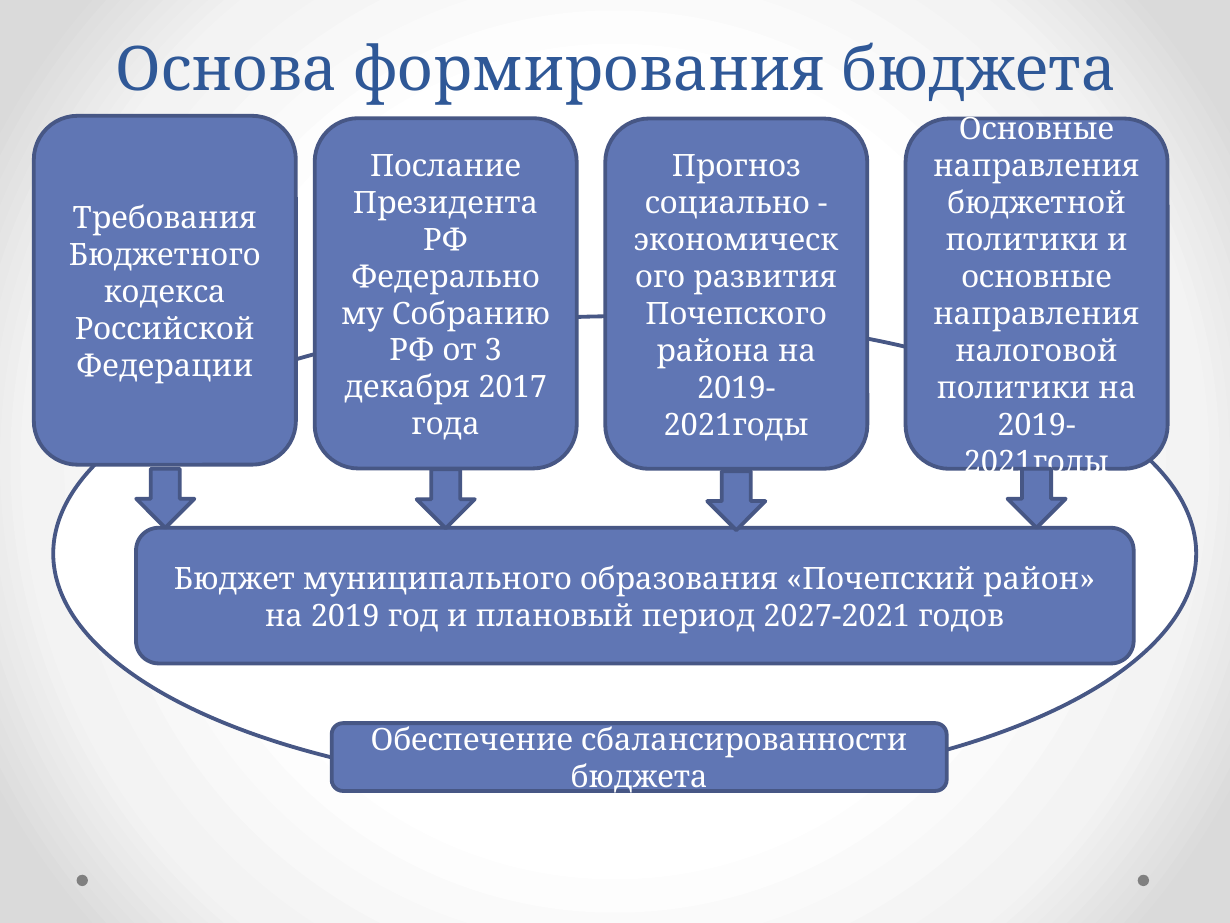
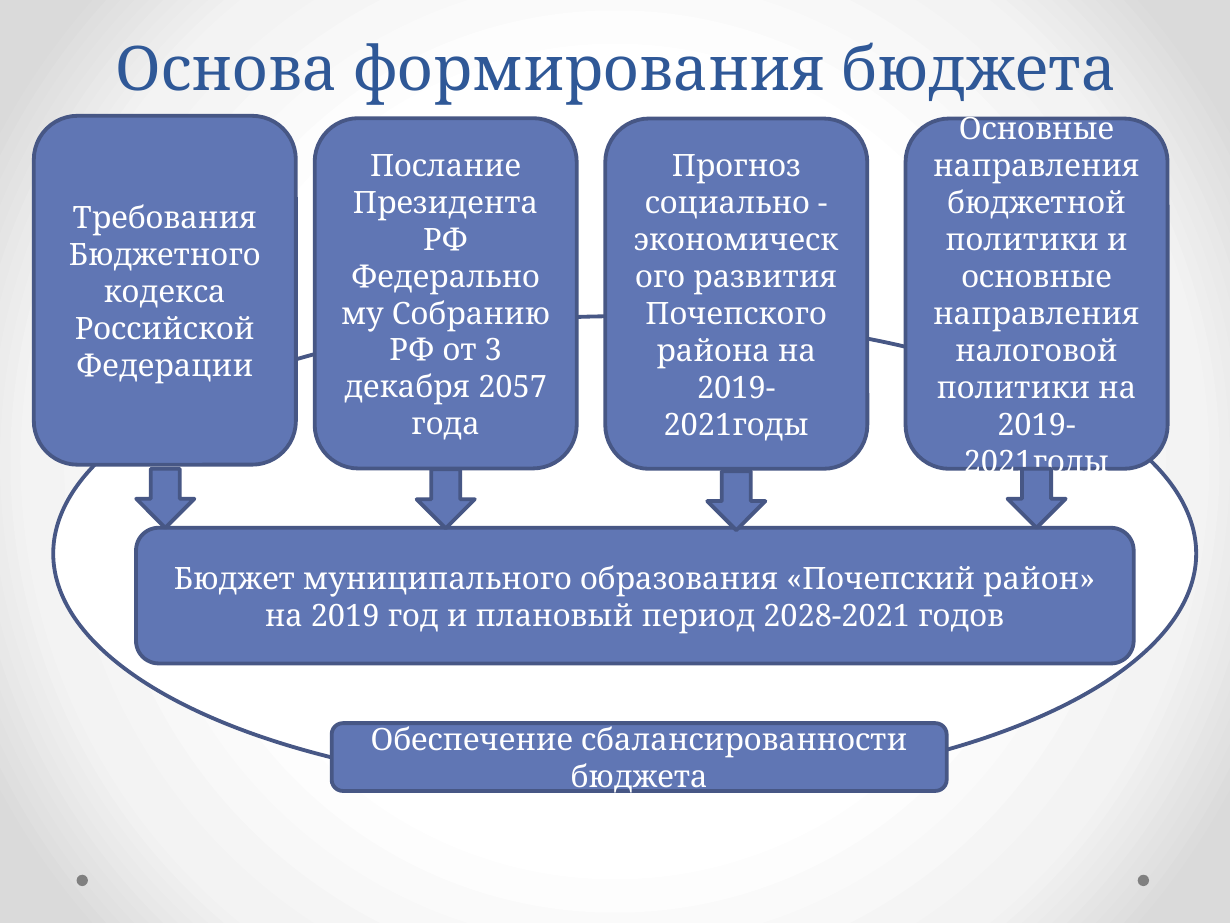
2017: 2017 -> 2057
2027-2021: 2027-2021 -> 2028-2021
